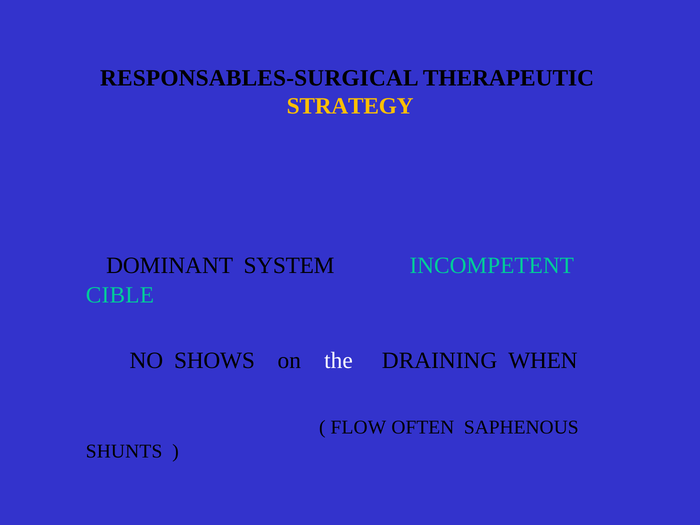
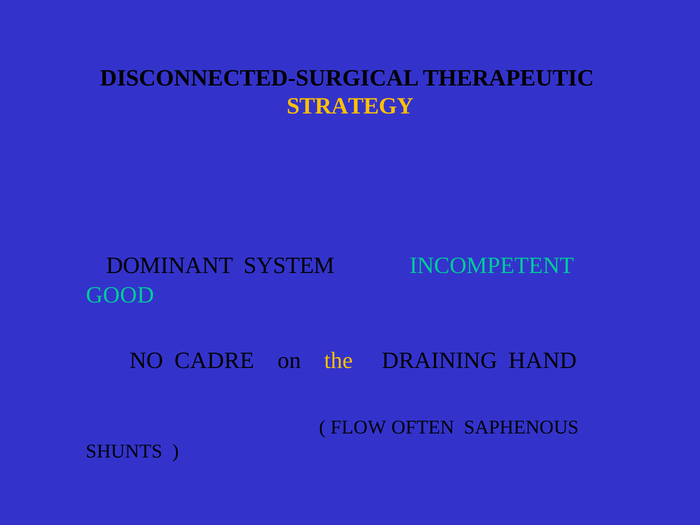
RESPONSABLES-SURGICAL: RESPONSABLES-SURGICAL -> DISCONNECTED-SURGICAL
CIBLE: CIBLE -> GOOD
SHOWS: SHOWS -> CADRE
the colour: white -> yellow
WHEN: WHEN -> HAND
